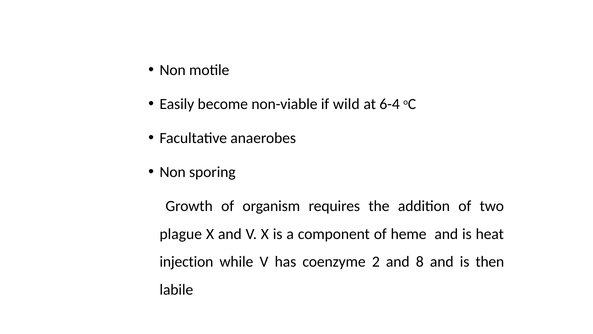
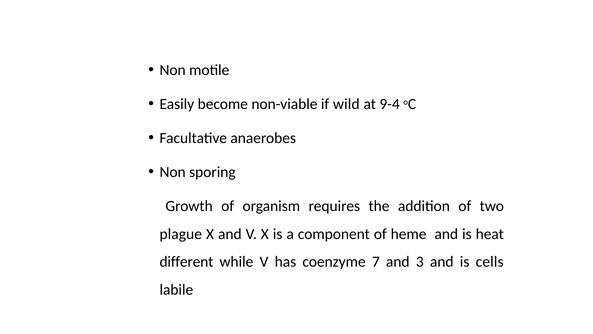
6-4: 6-4 -> 9-4
injection: injection -> different
2: 2 -> 7
8: 8 -> 3
then: then -> cells
